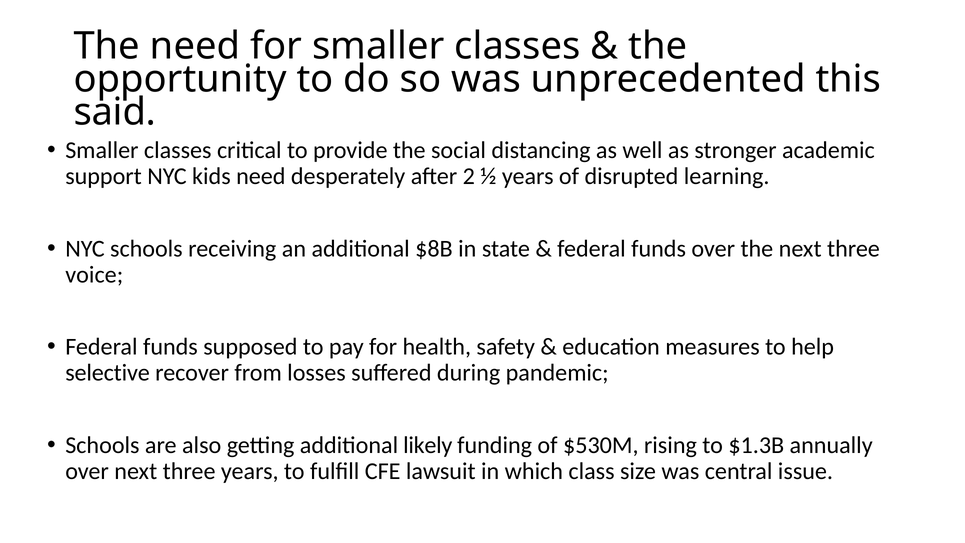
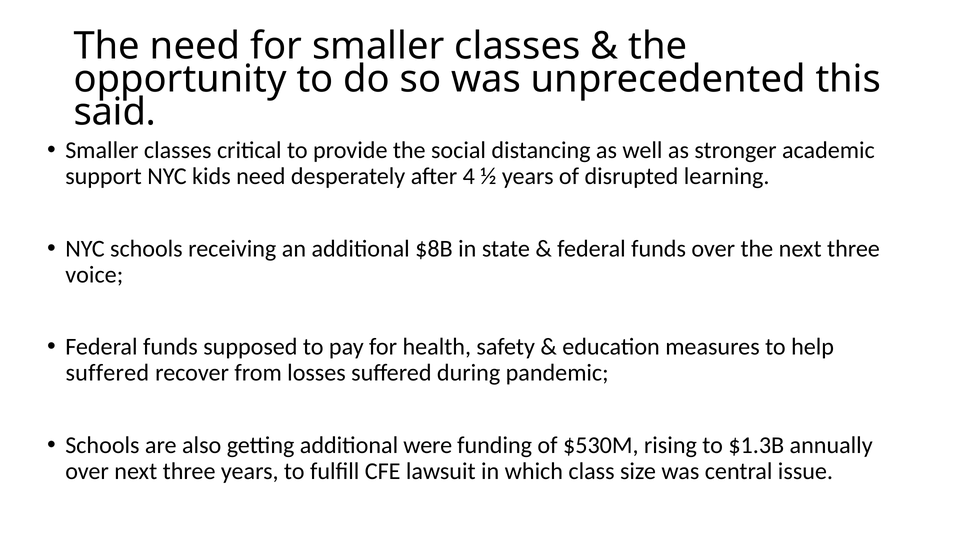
2: 2 -> 4
selective at (108, 373): selective -> suffered
likely: likely -> were
